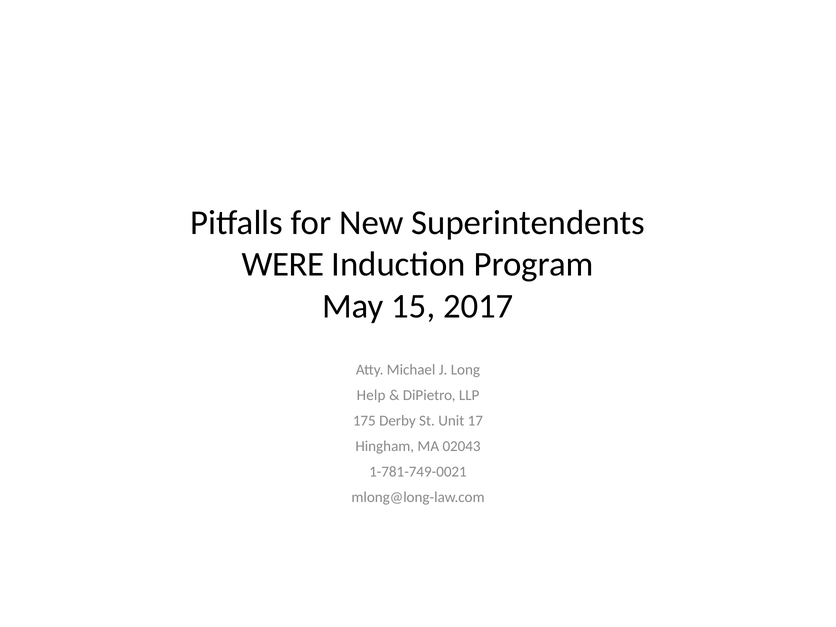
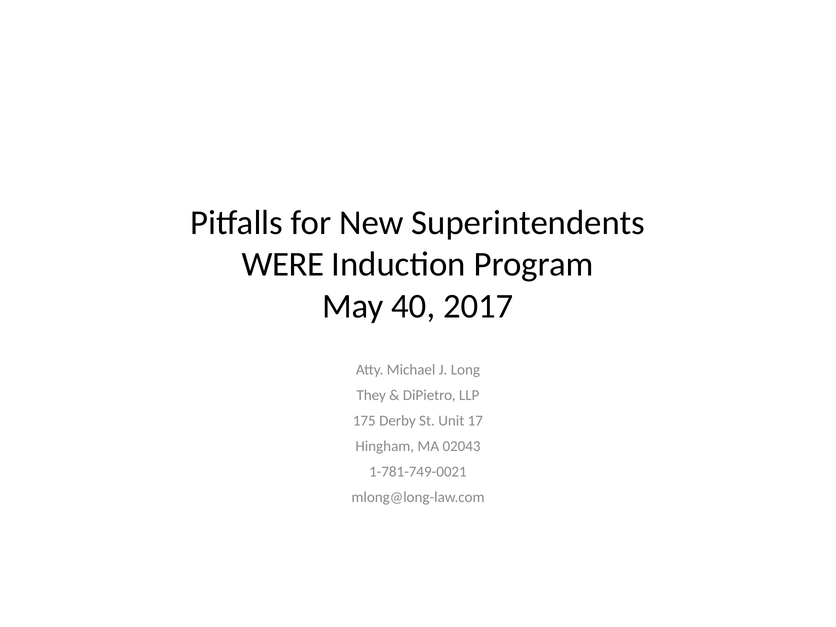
15: 15 -> 40
Help: Help -> They
